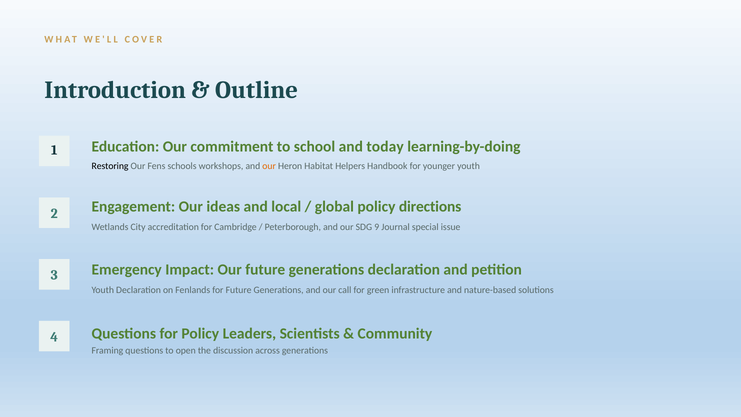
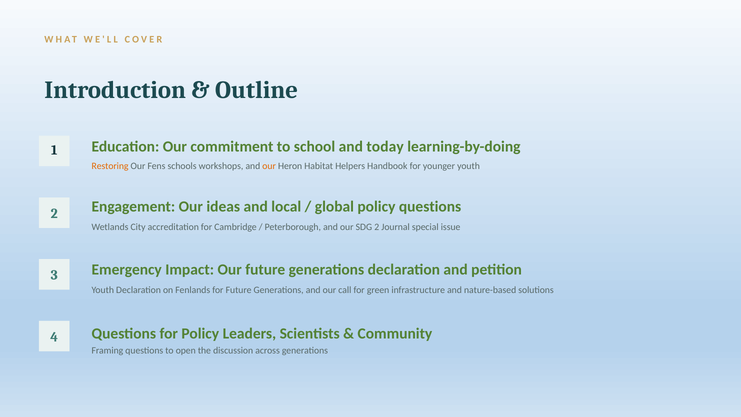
Restoring colour: black -> orange
policy directions: directions -> questions
SDG 9: 9 -> 2
